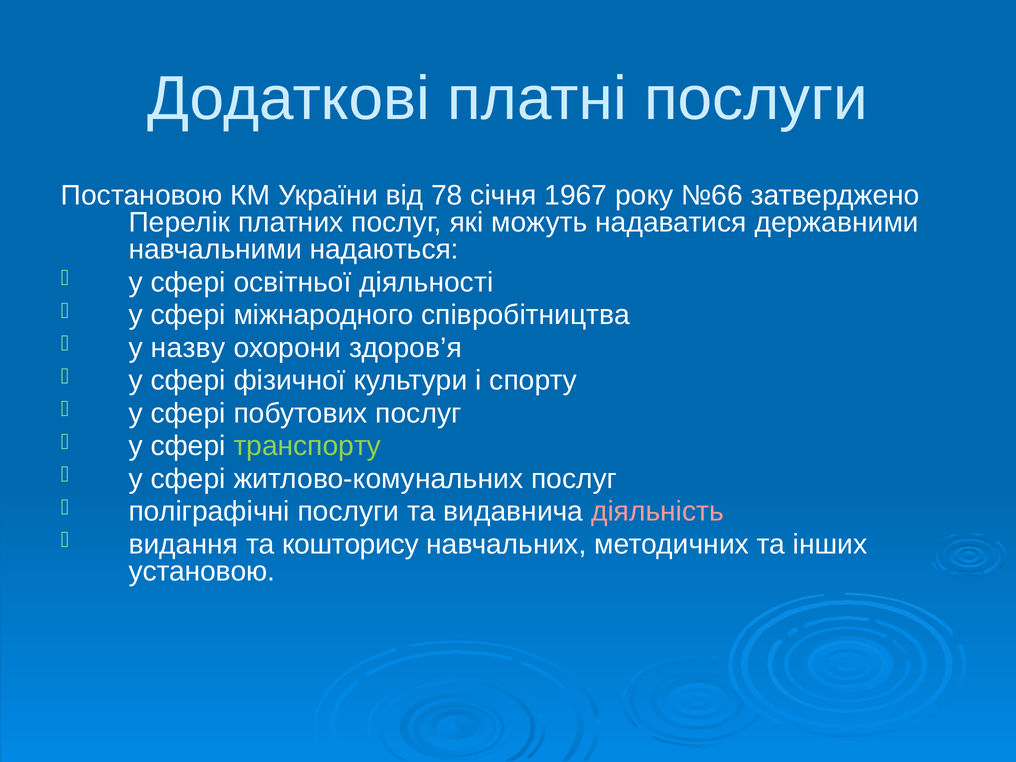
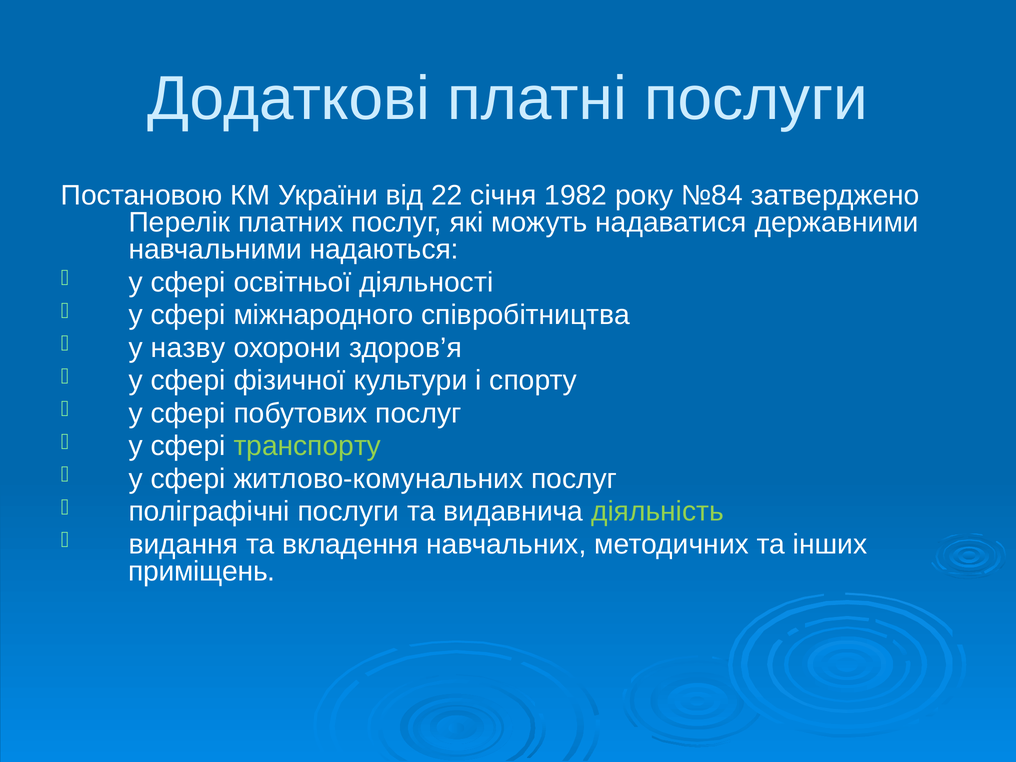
78: 78 -> 22
1967: 1967 -> 1982
№66: №66 -> №84
діяльність colour: pink -> light green
кошторису: кошторису -> вкладення
установою: установою -> приміщень
